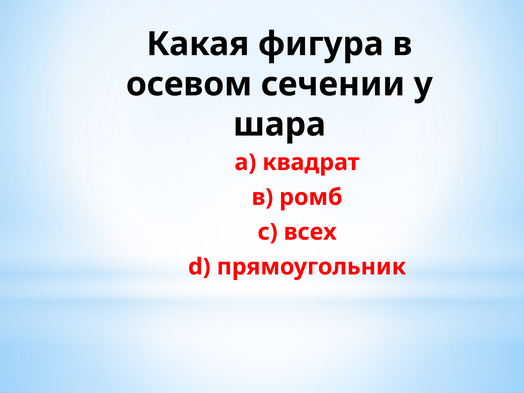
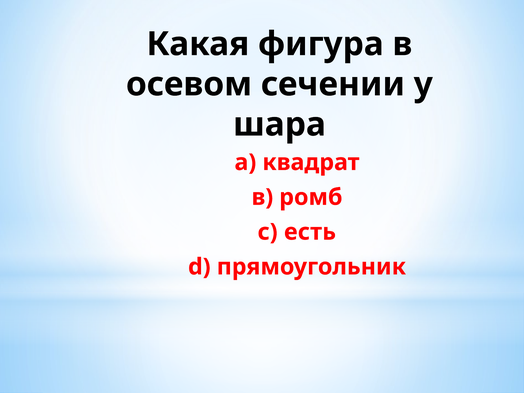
всех: всех -> есть
